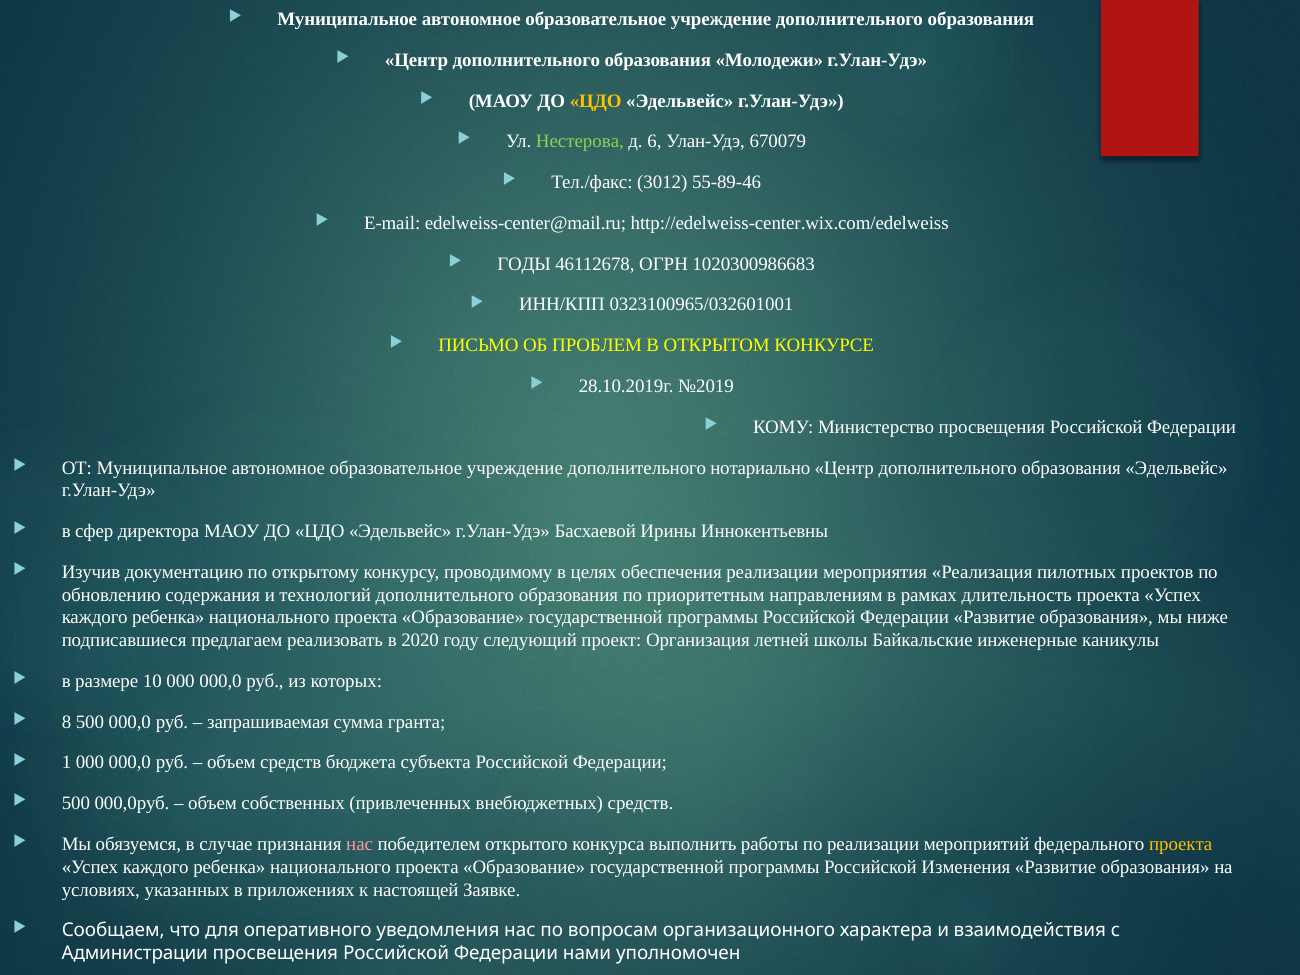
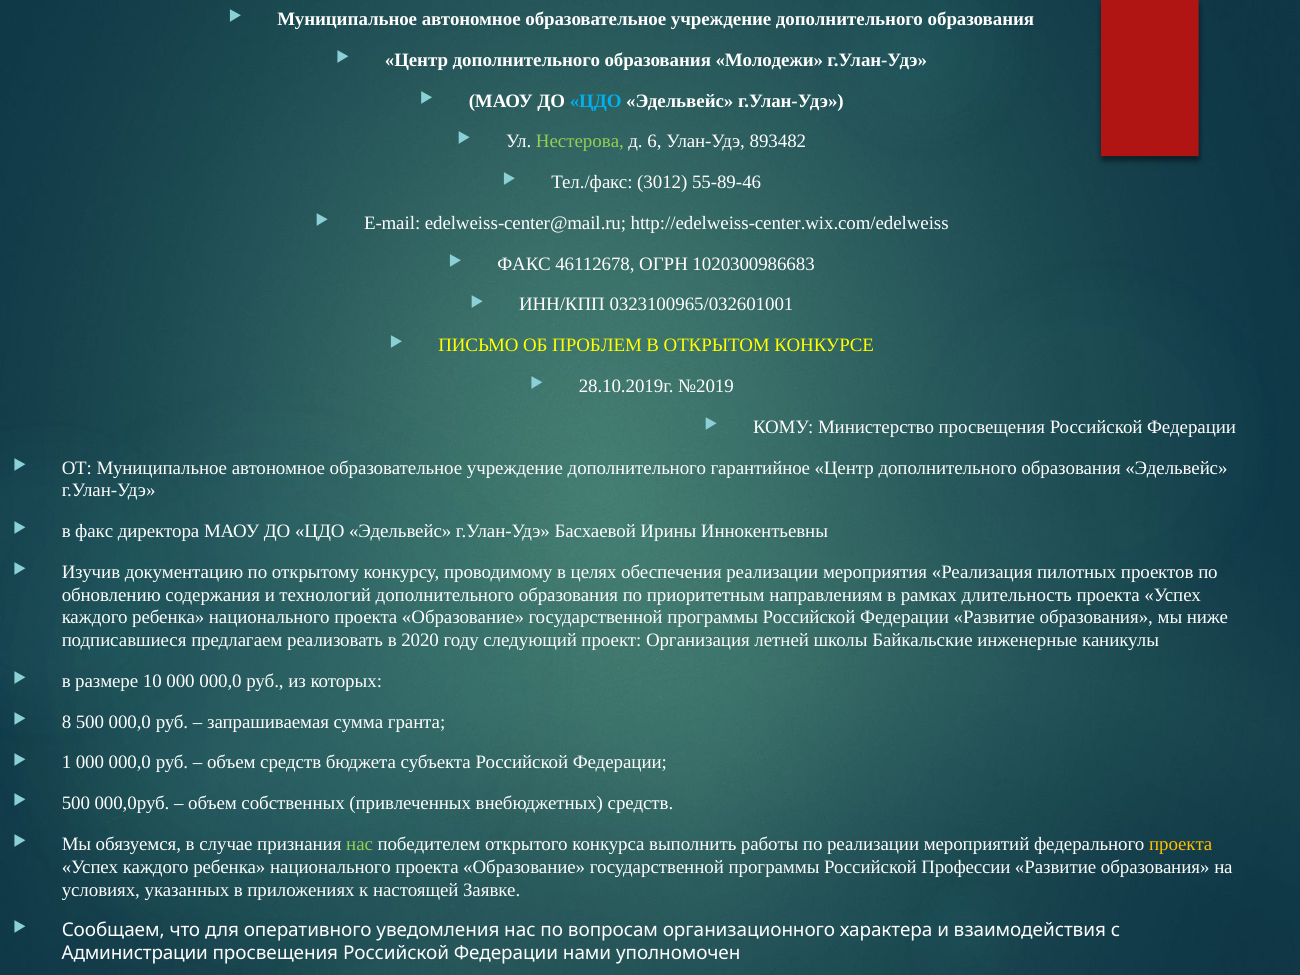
ЦДО at (596, 101) colour: yellow -> light blue
670079: 670079 -> 893482
ГОДЫ at (524, 264): ГОДЫ -> ФАКС
нотариально: нотариально -> гарантийное
в сфер: сфер -> факс
нас at (360, 844) colour: pink -> light green
Изменения: Изменения -> Профессии
